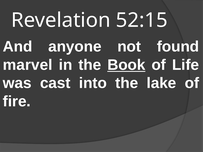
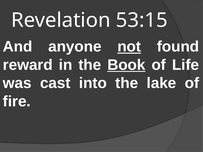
52:15: 52:15 -> 53:15
not underline: none -> present
marvel: marvel -> reward
